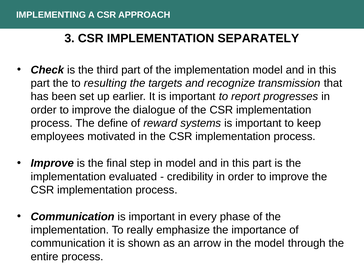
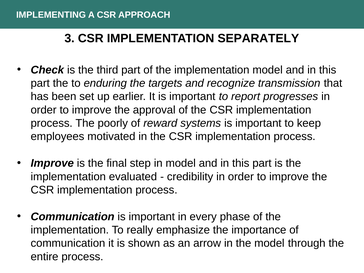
resulting: resulting -> enduring
dialogue: dialogue -> approval
define: define -> poorly
